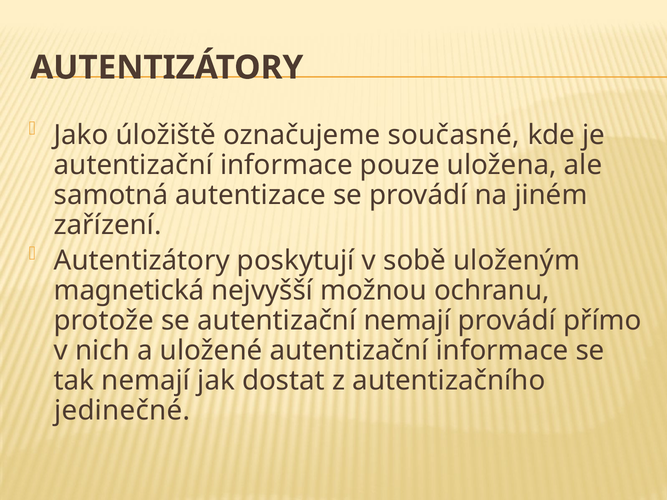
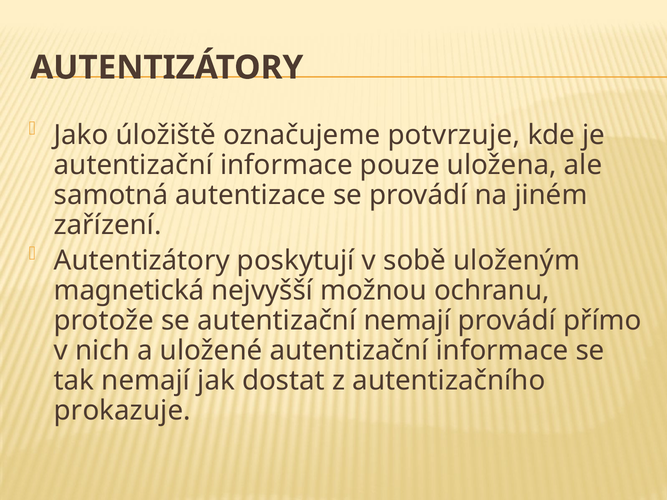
současné: současné -> potvrzuje
jedinečné: jedinečné -> prokazuje
